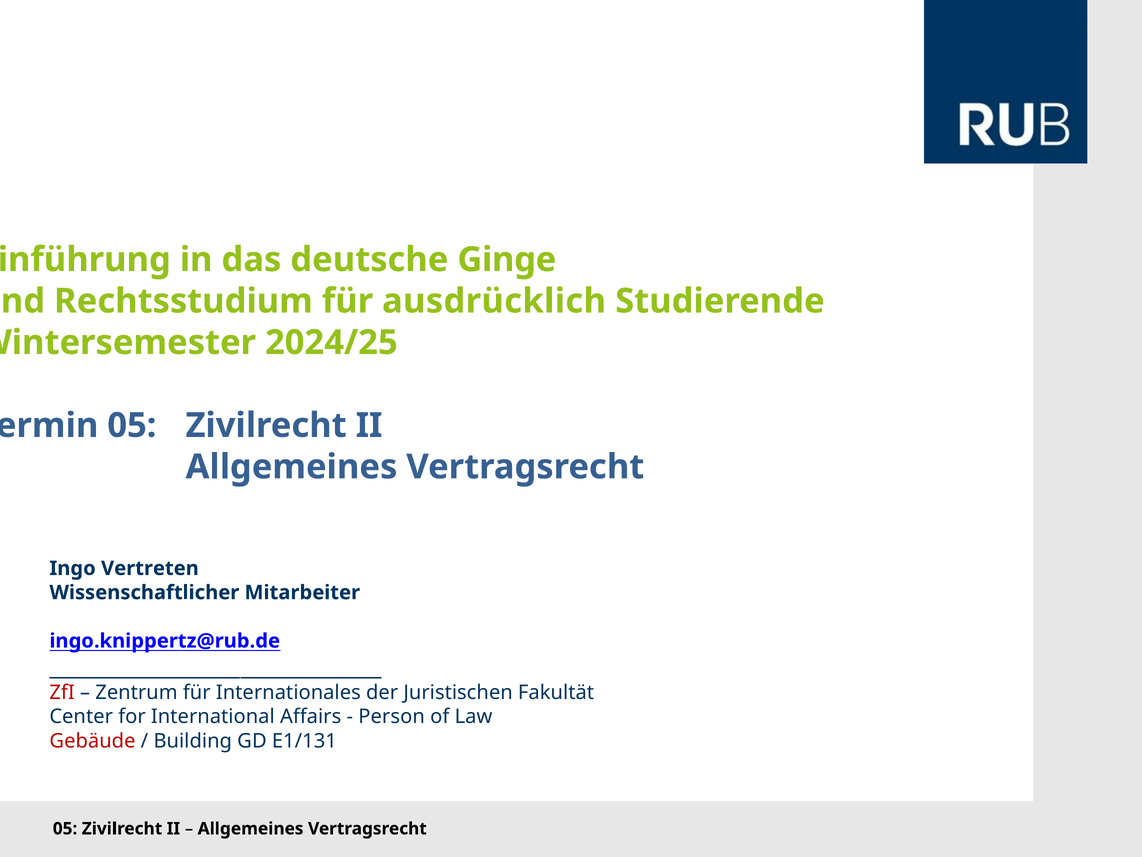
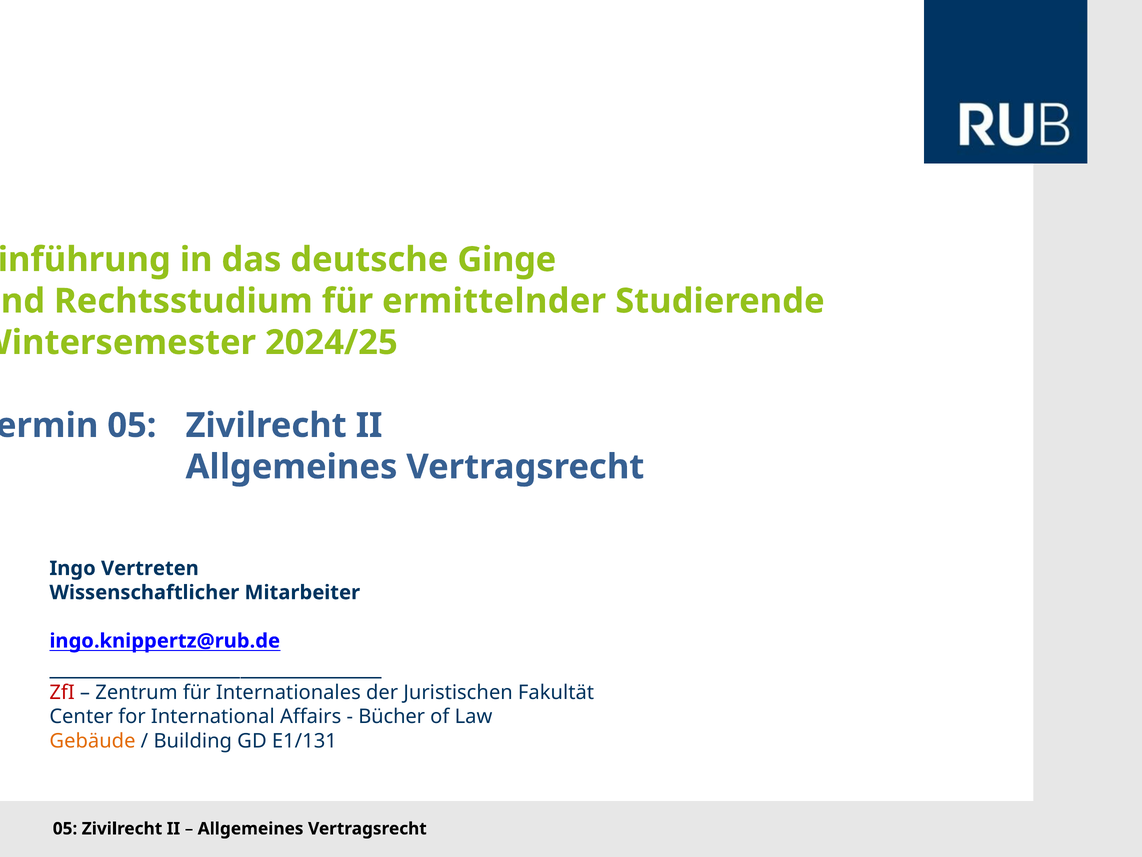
ausdrücklich: ausdrücklich -> ermittelnder
Person: Person -> Bücher
Gebäude colour: red -> orange
